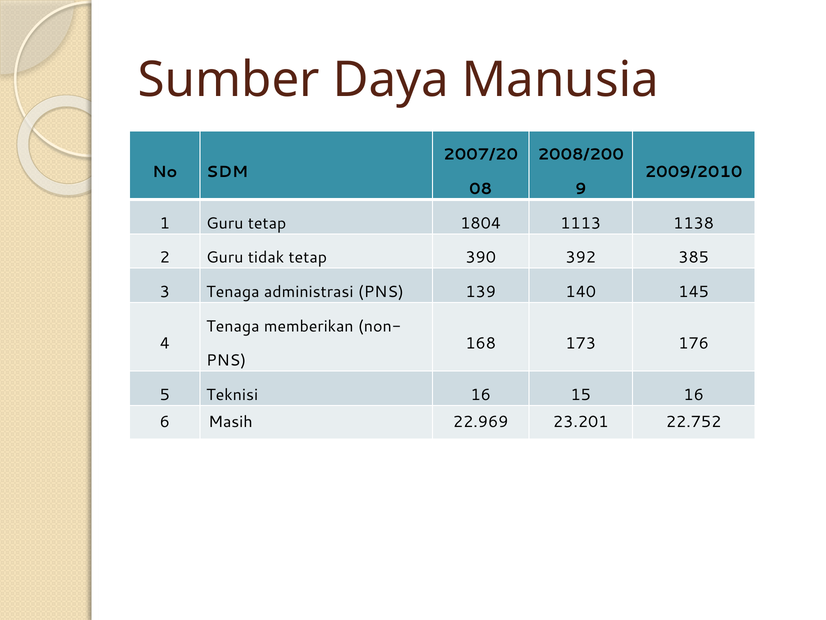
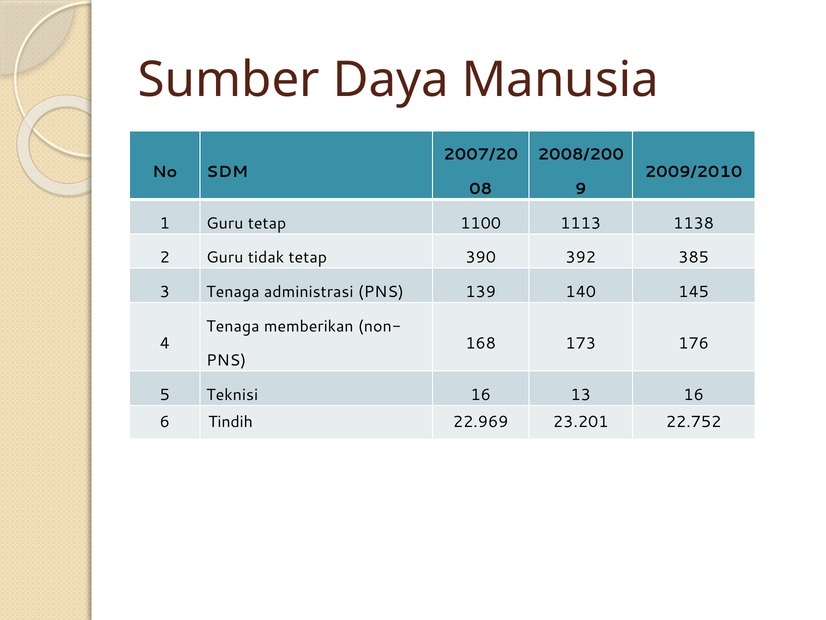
1804: 1804 -> 1100
15: 15 -> 13
Masih: Masih -> Tindih
